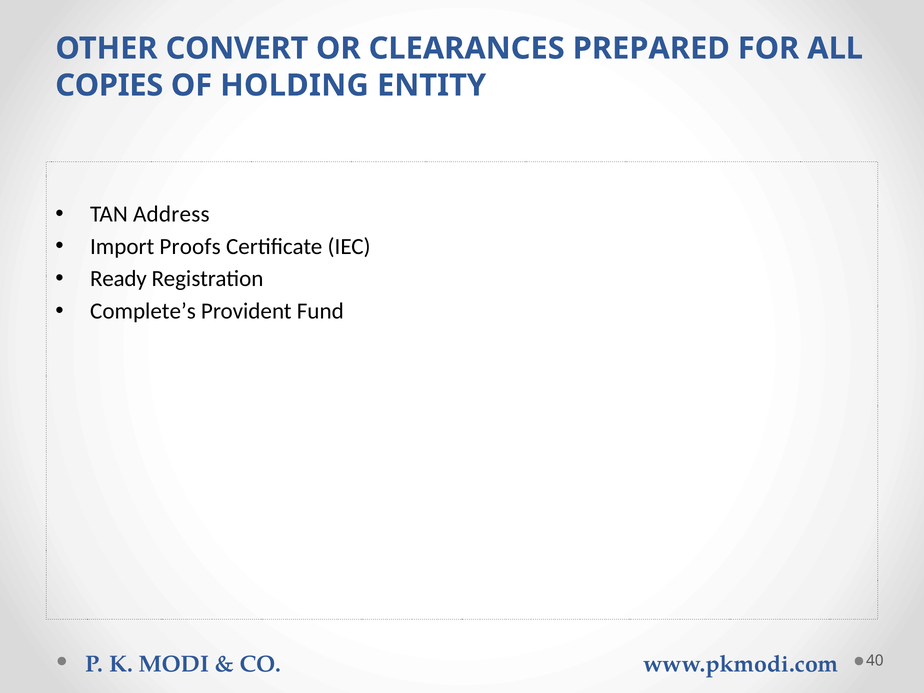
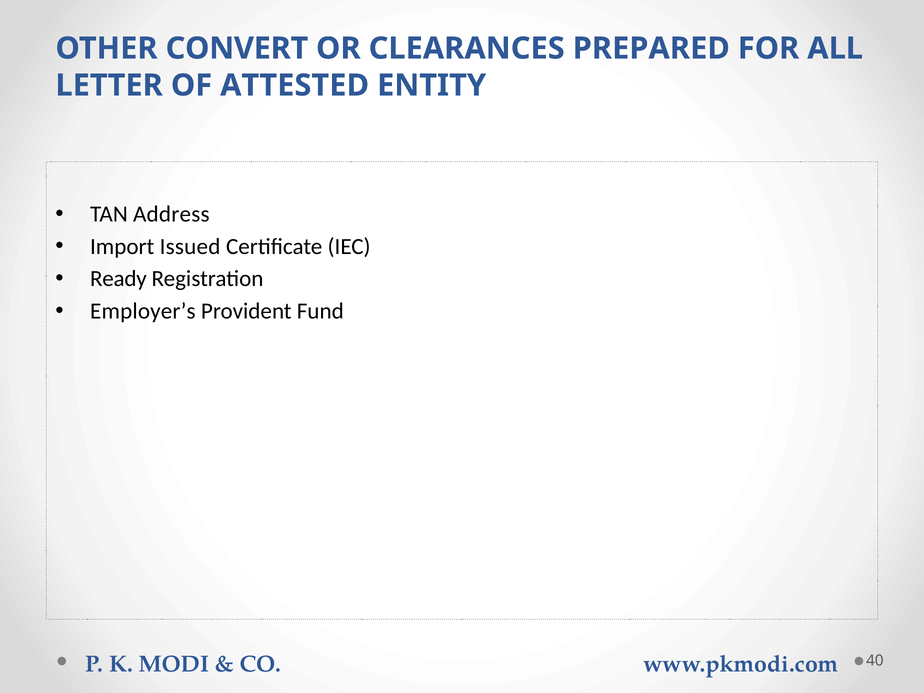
COPIES: COPIES -> LETTER
HOLDING: HOLDING -> ATTESTED
Proofs: Proofs -> Issued
Complete’s: Complete’s -> Employer’s
